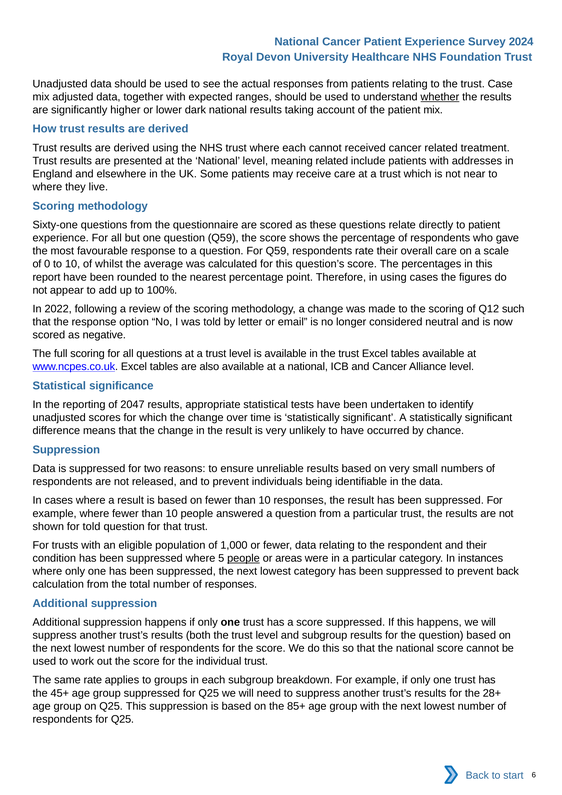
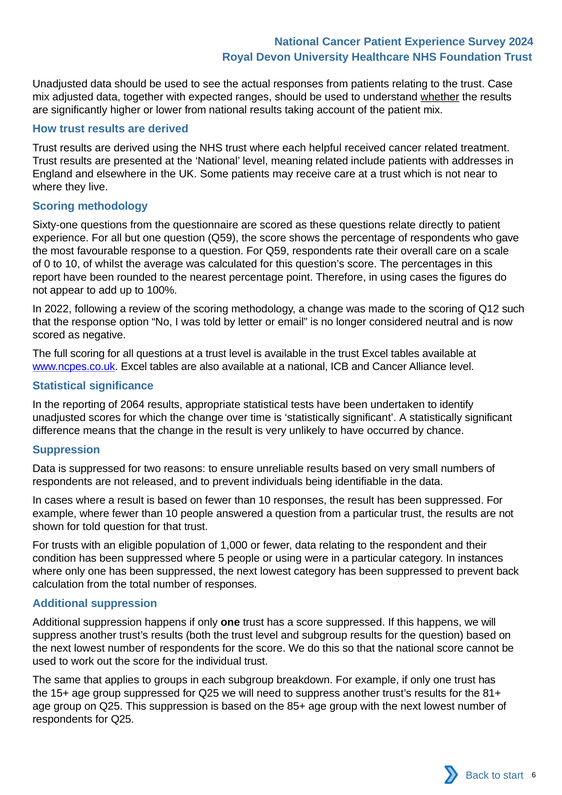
lower dark: dark -> from
each cannot: cannot -> helpful
2047: 2047 -> 2064
people at (243, 558) underline: present -> none
or areas: areas -> using
same rate: rate -> that
45+: 45+ -> 15+
28+: 28+ -> 81+
